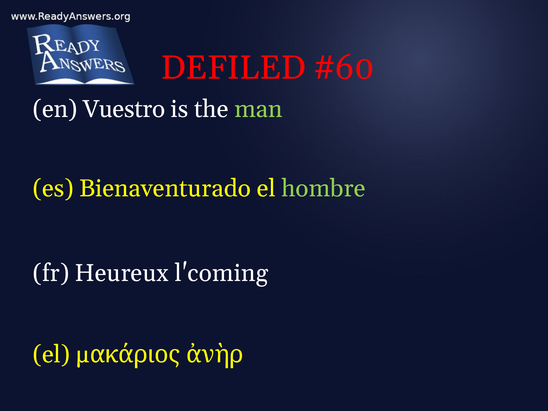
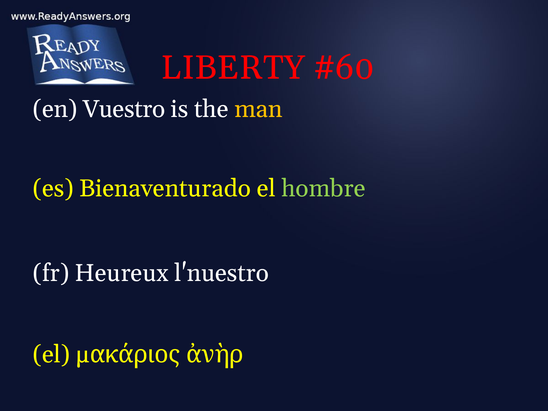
DEFILED: DEFILED -> LIBERTY
man colour: light green -> yellow
l'coming: l'coming -> l'nuestro
